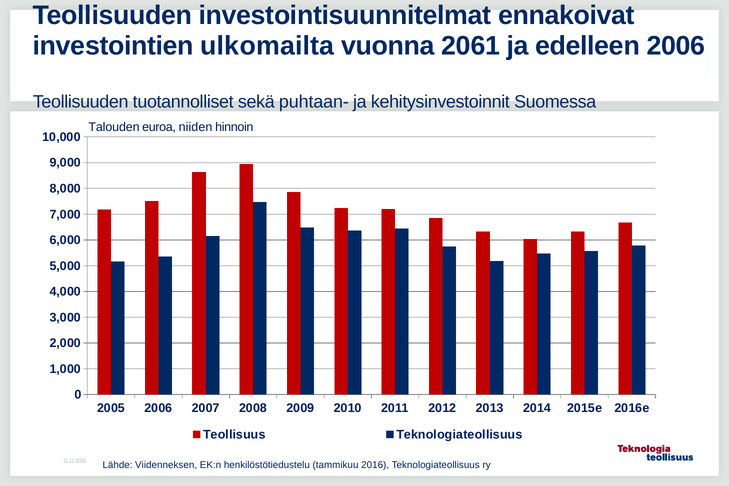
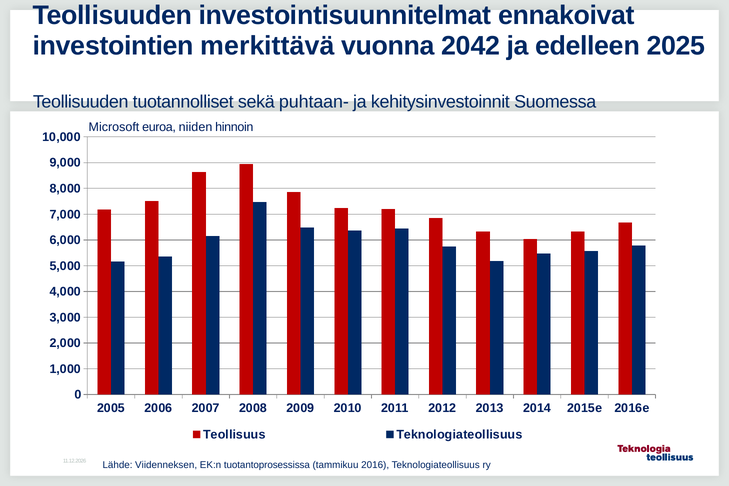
ulkomailta: ulkomailta -> merkittävä
2061: 2061 -> 2042
edelleen 2006: 2006 -> 2025
Talouden: Talouden -> Microsoft
henkilöstötiedustelu: henkilöstötiedustelu -> tuotantoprosessissa
